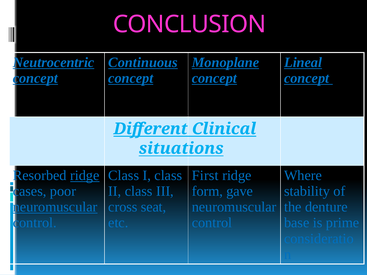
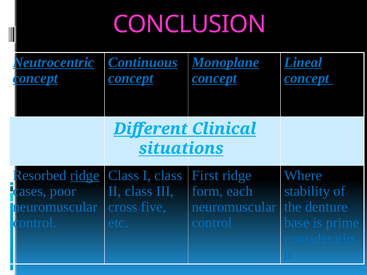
gave: gave -> each
neuromuscular at (55, 207) underline: present -> none
seat: seat -> five
